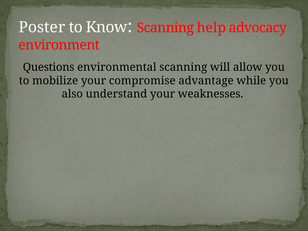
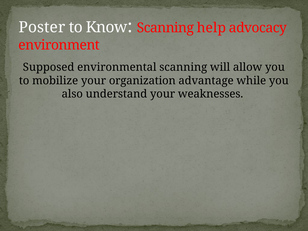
Questions: Questions -> Supposed
compromise: compromise -> organization
